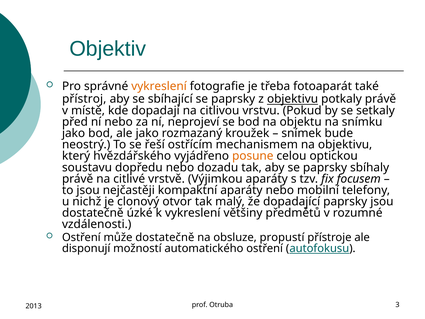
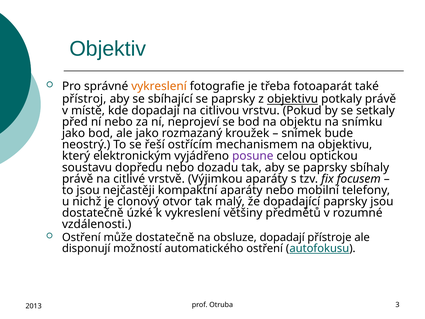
hvězdářského: hvězdářského -> elektronickým
posune colour: orange -> purple
obsluze propustí: propustí -> dopadají
